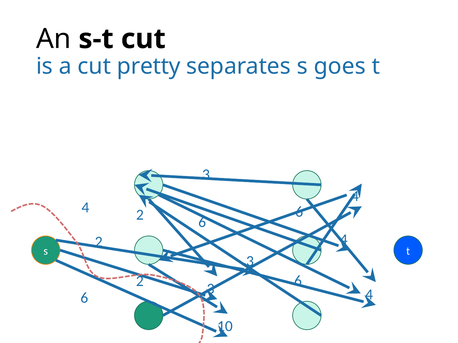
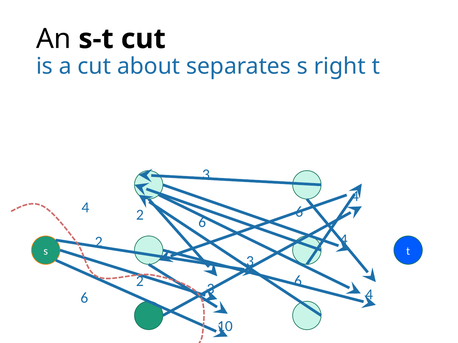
pretty: pretty -> about
goes: goes -> right
